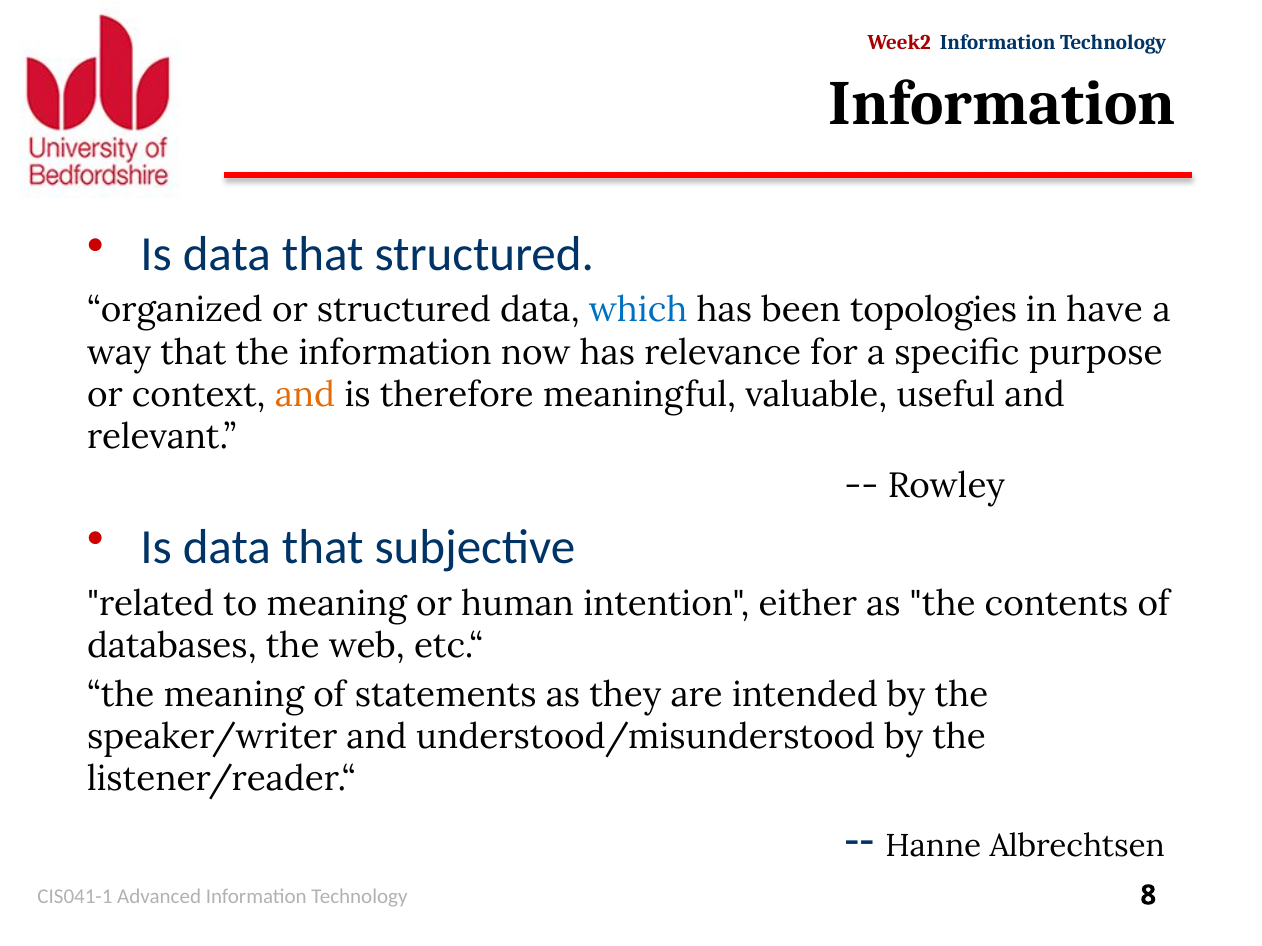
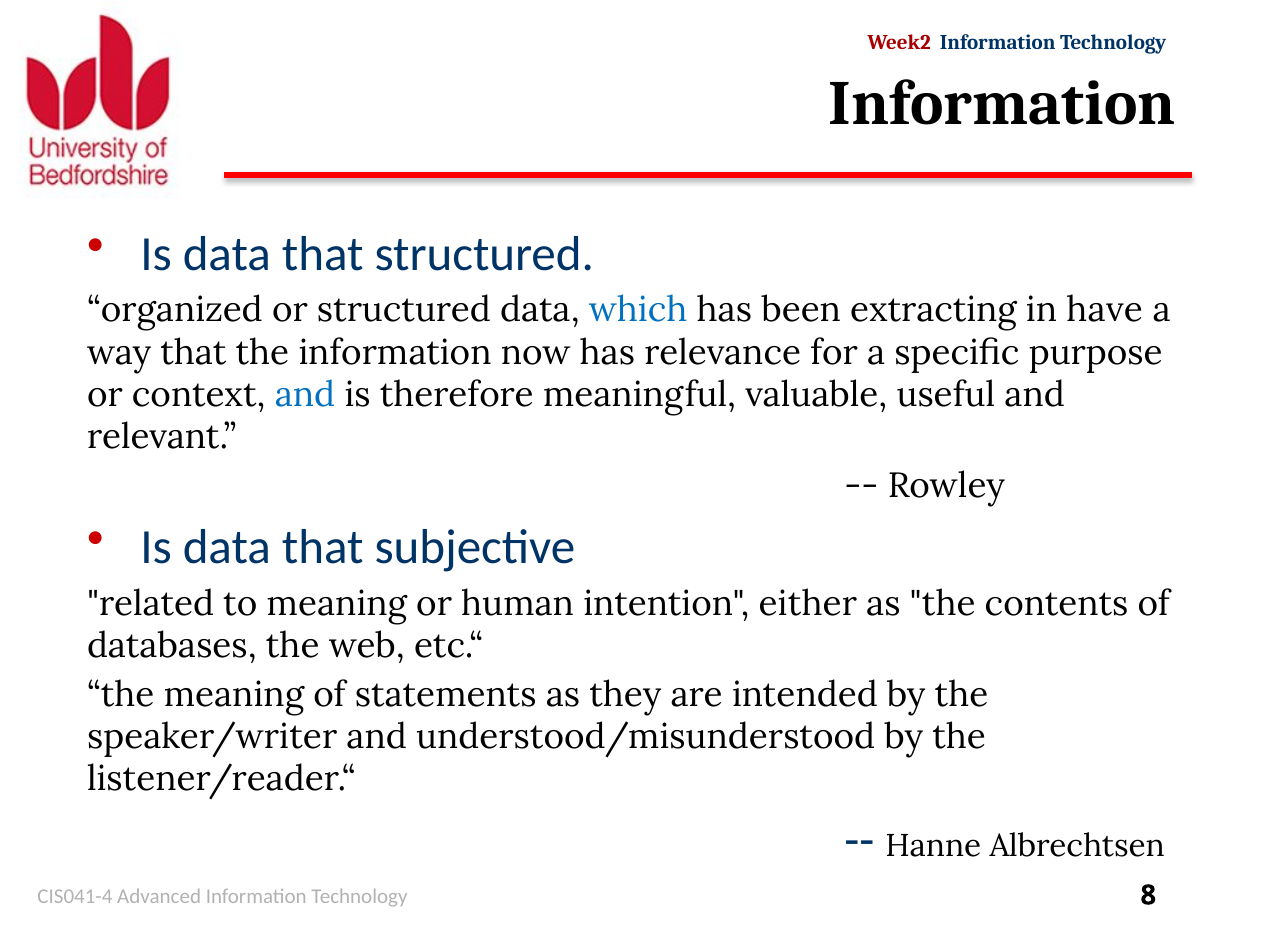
topologies: topologies -> extracting
and at (305, 395) colour: orange -> blue
CIS041-1: CIS041-1 -> CIS041-4
